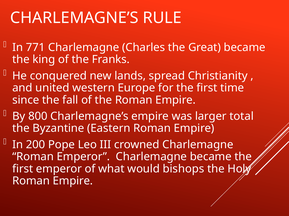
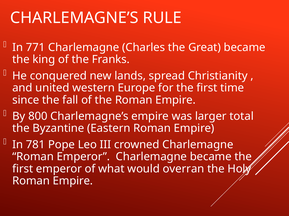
200: 200 -> 781
bishops: bishops -> overran
